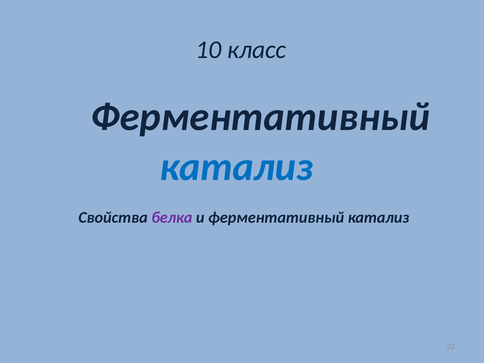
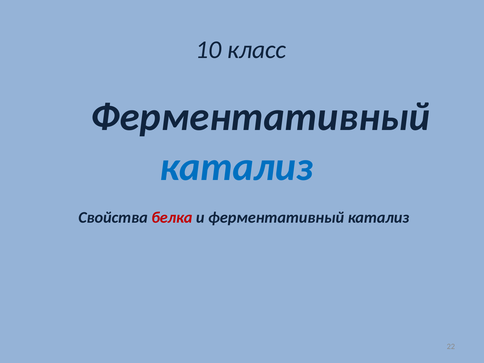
белка colour: purple -> red
